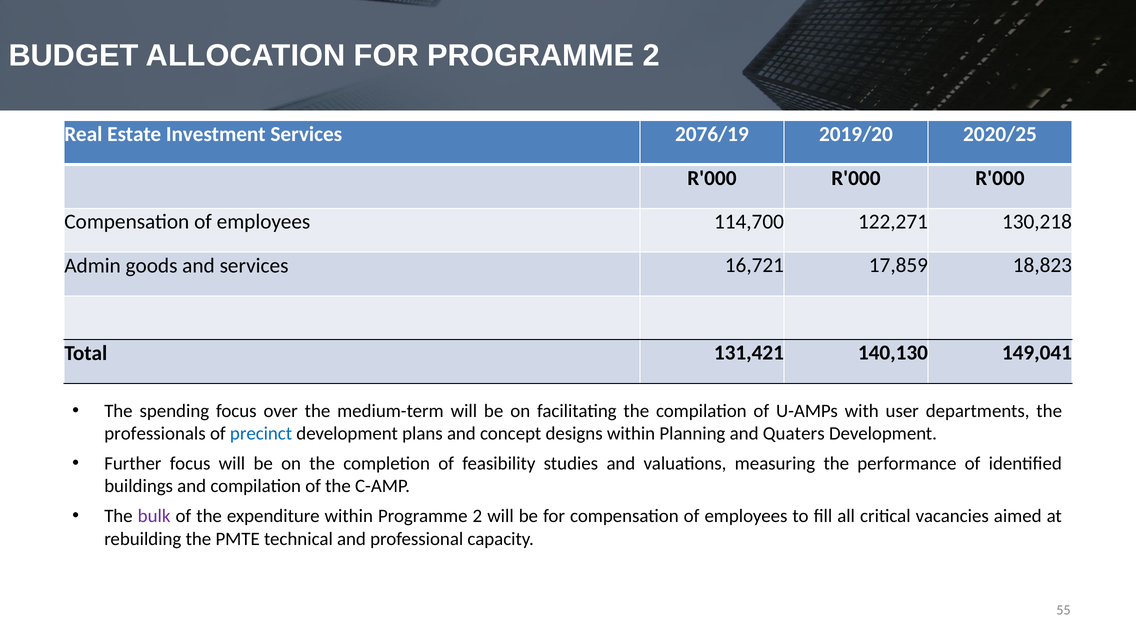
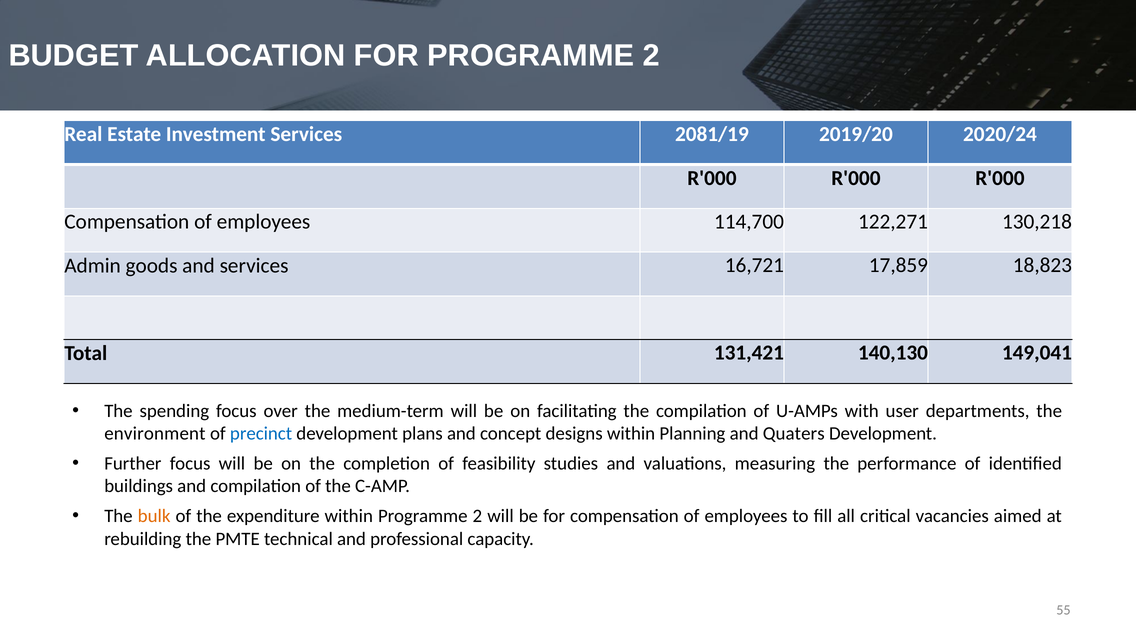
2076/19: 2076/19 -> 2081/19
2020/25: 2020/25 -> 2020/24
professionals: professionals -> environment
bulk colour: purple -> orange
